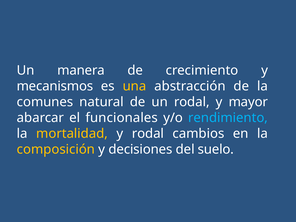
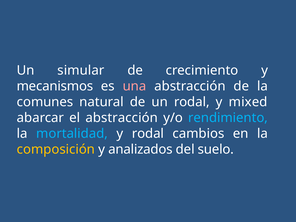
manera: manera -> simular
una colour: yellow -> pink
mayor: mayor -> mixed
el funcionales: funcionales -> abstracción
mortalidad colour: yellow -> light blue
decisiones: decisiones -> analizados
